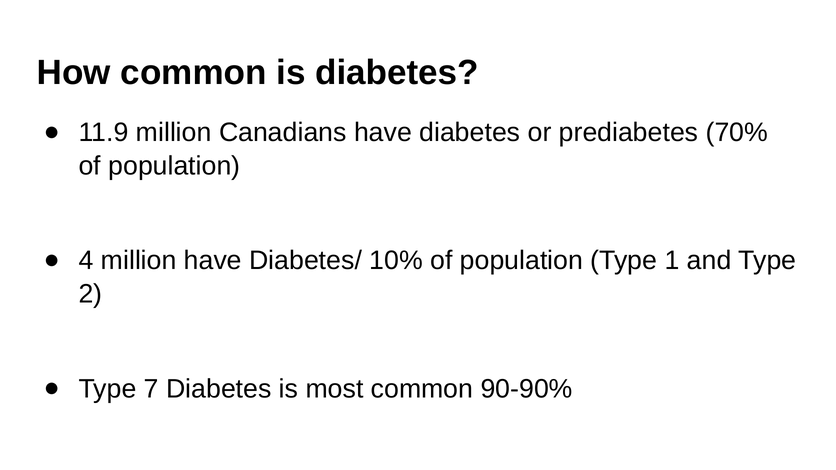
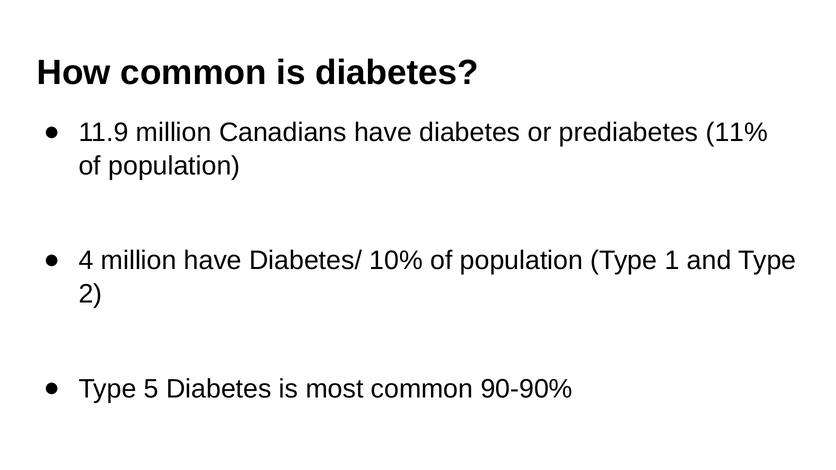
70%: 70% -> 11%
7: 7 -> 5
